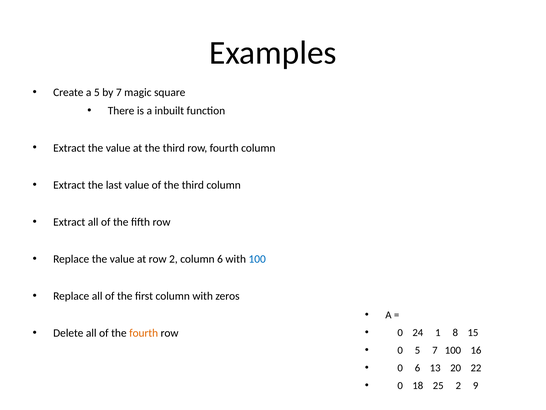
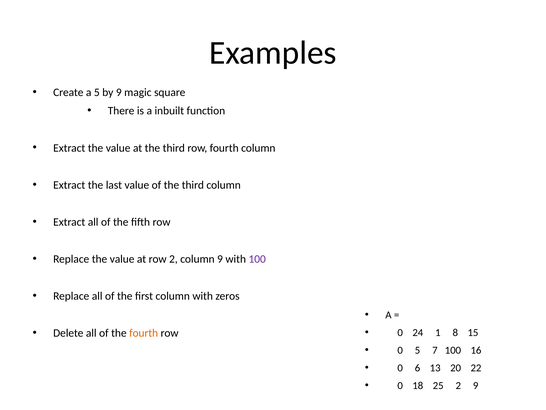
by 7: 7 -> 9
column 6: 6 -> 9
100 at (257, 259) colour: blue -> purple
